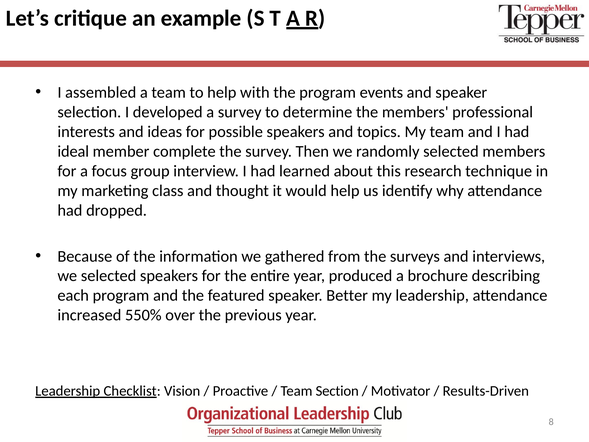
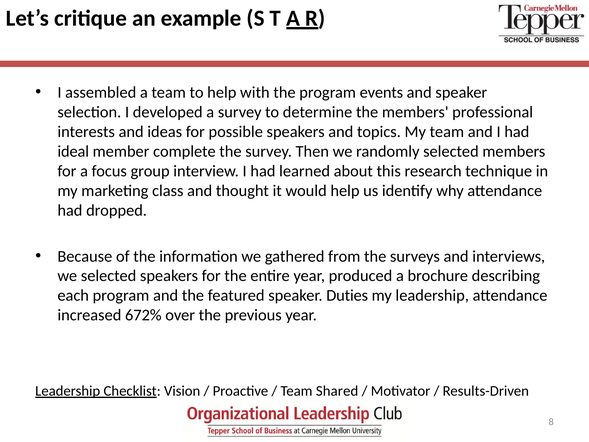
Better: Better -> Duties
550%: 550% -> 672%
Section: Section -> Shared
